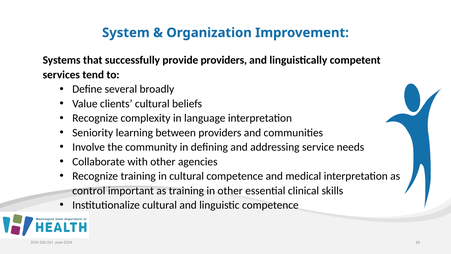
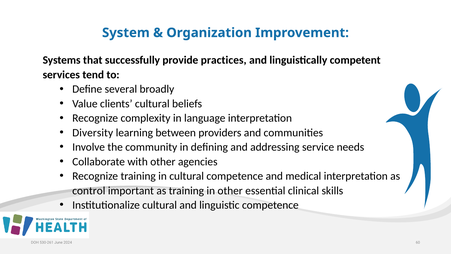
provide providers: providers -> practices
Seniority: Seniority -> Diversity
